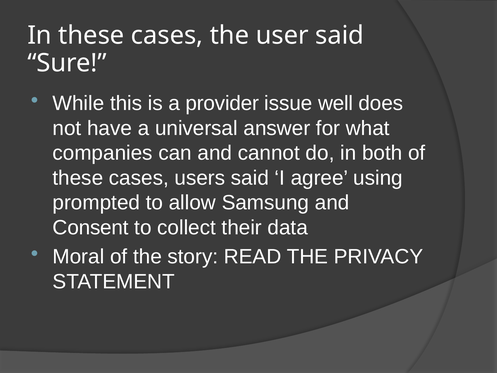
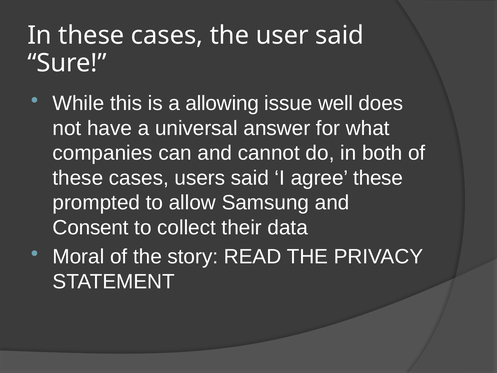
provider: provider -> allowing
agree using: using -> these
